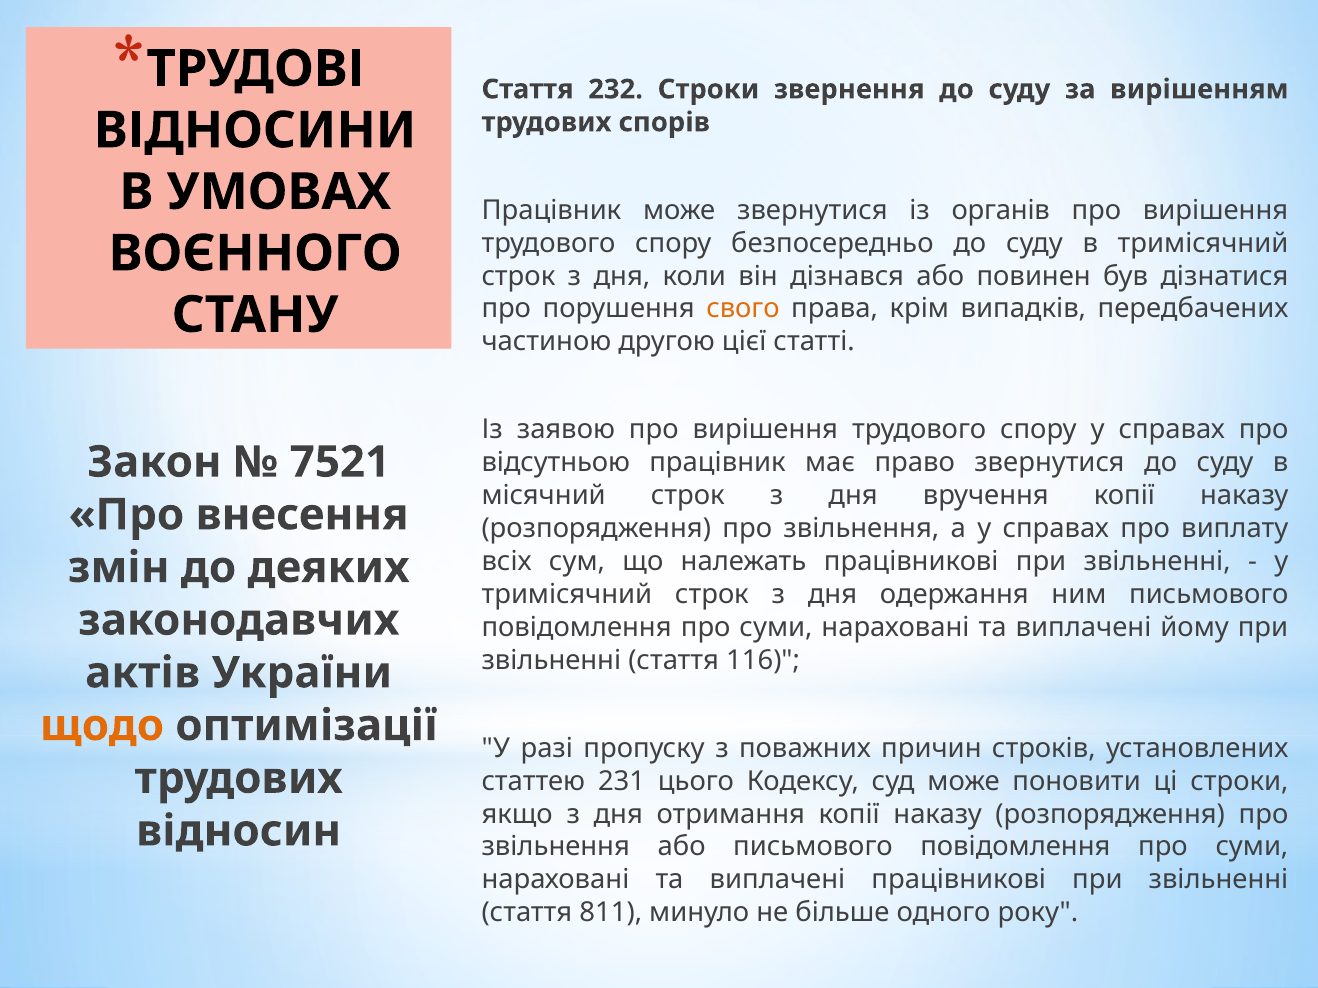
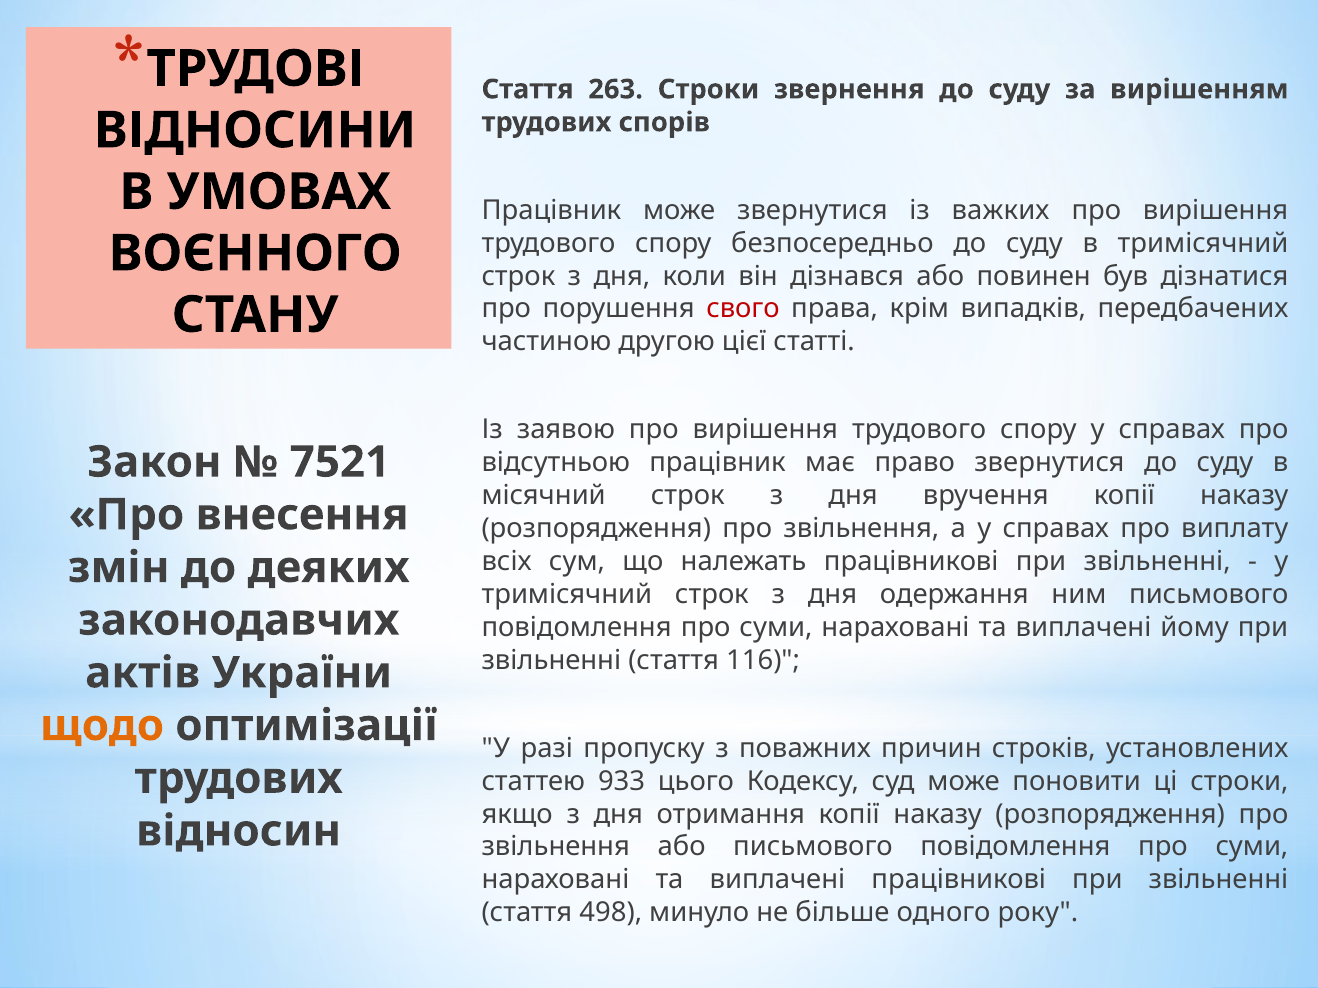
232: 232 -> 263
органів: органів -> важких
свого colour: orange -> red
231: 231 -> 933
811: 811 -> 498
